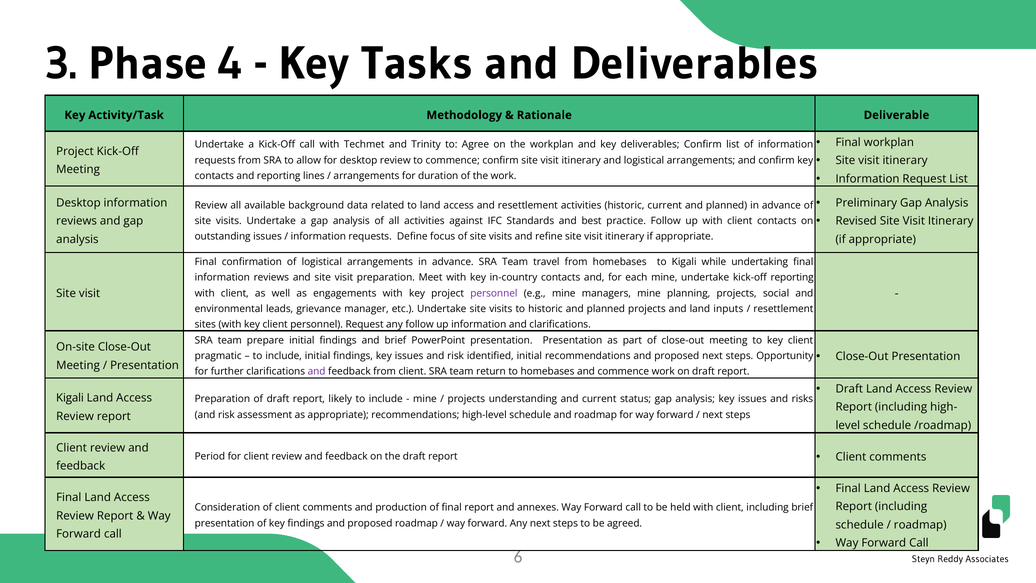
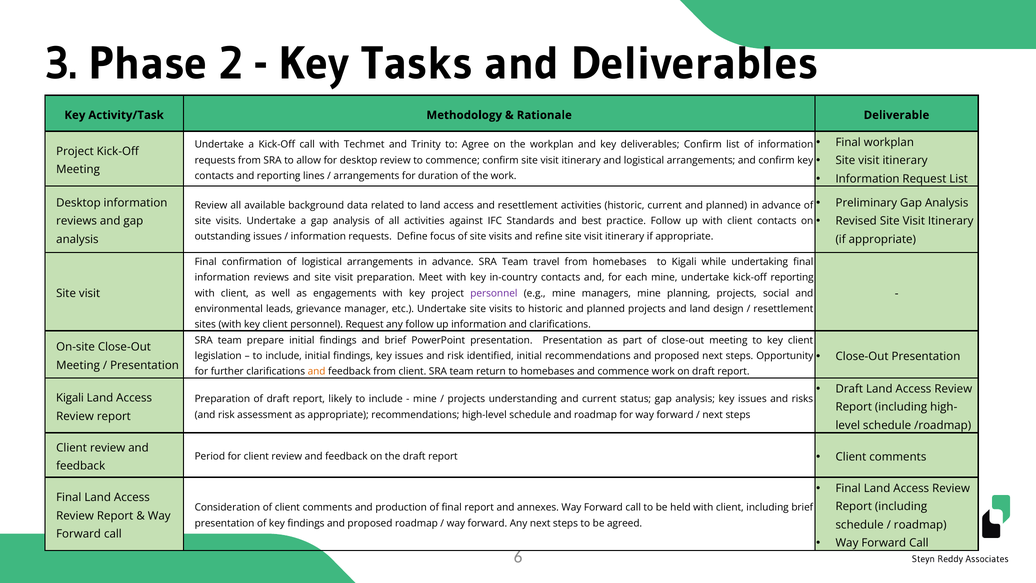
4: 4 -> 2
inputs: inputs -> design
pragmatic: pragmatic -> legislation
and at (317, 371) colour: purple -> orange
